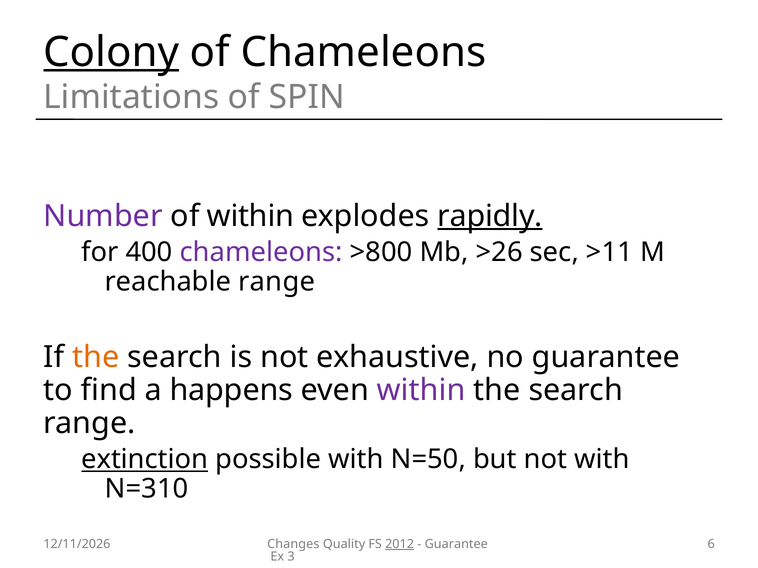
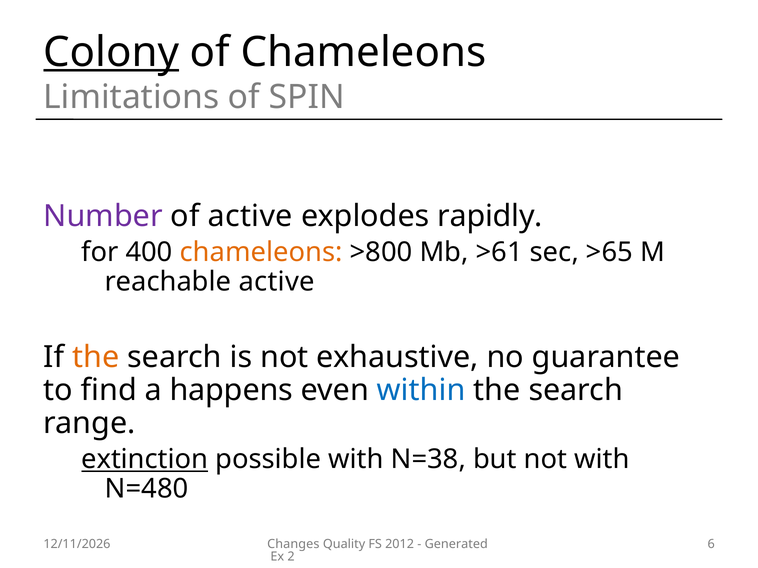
of within: within -> active
rapidly underline: present -> none
chameleons at (261, 252) colour: purple -> orange
>26: >26 -> >61
>11: >11 -> >65
reachable range: range -> active
within at (421, 391) colour: purple -> blue
N=50: N=50 -> N=38
N=310: N=310 -> N=480
2012 underline: present -> none
Guarantee at (456, 544): Guarantee -> Generated
3: 3 -> 2
